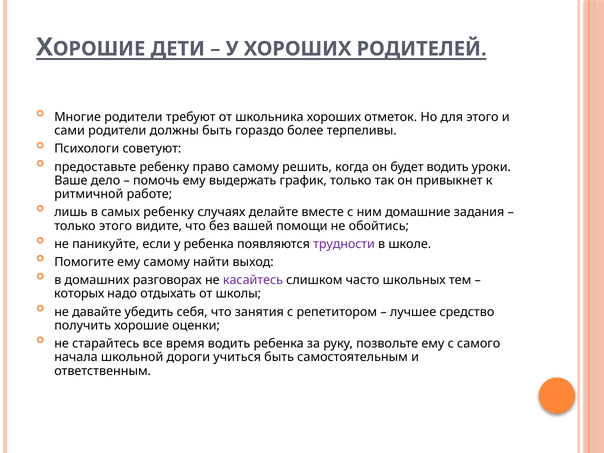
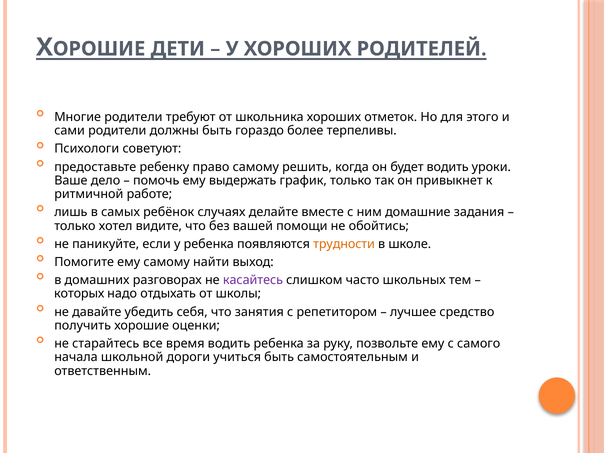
самых ребенку: ребенку -> ребёнок
только этого: этого -> хотел
трудности colour: purple -> orange
